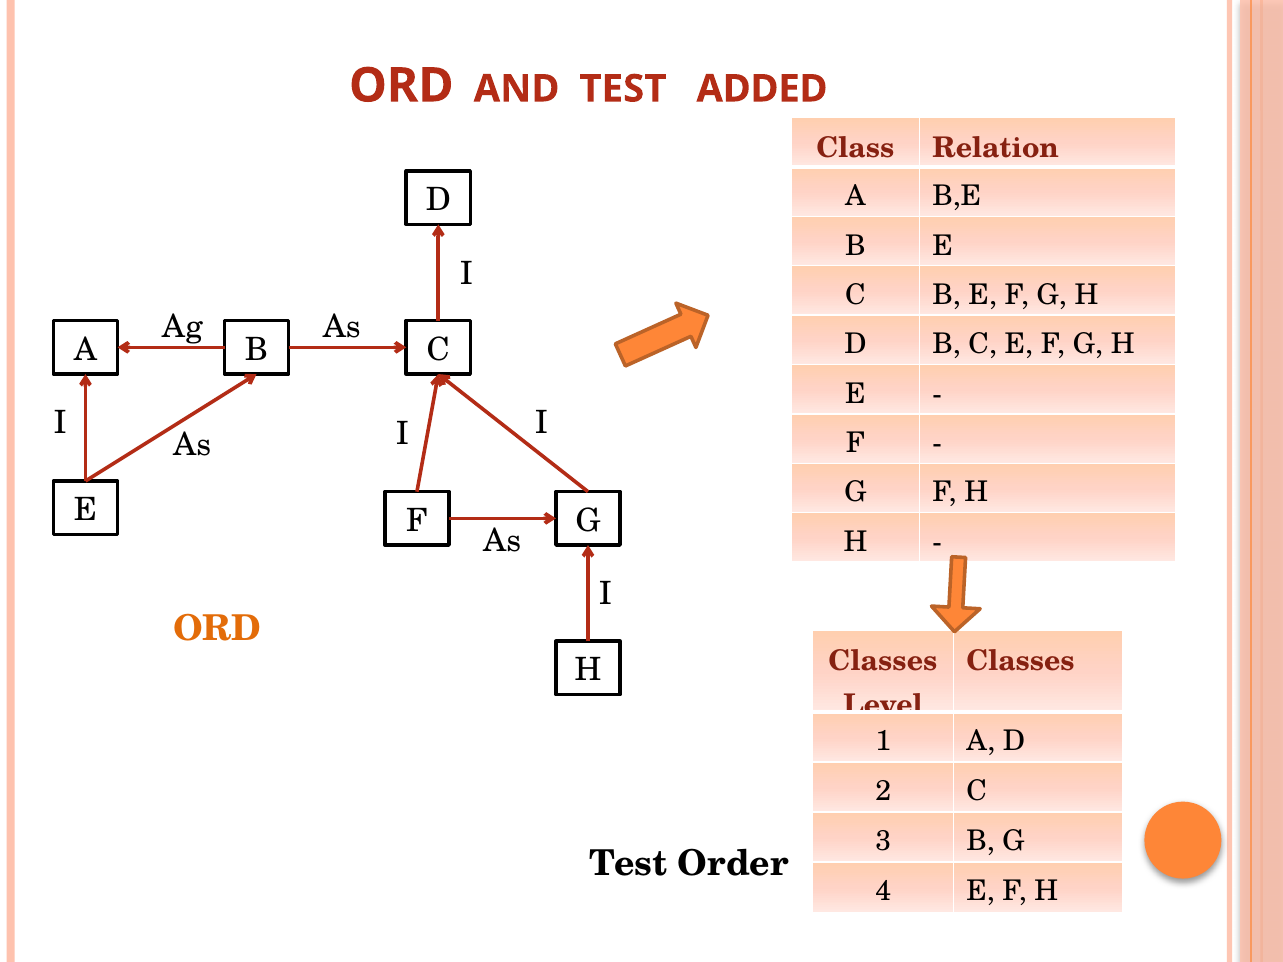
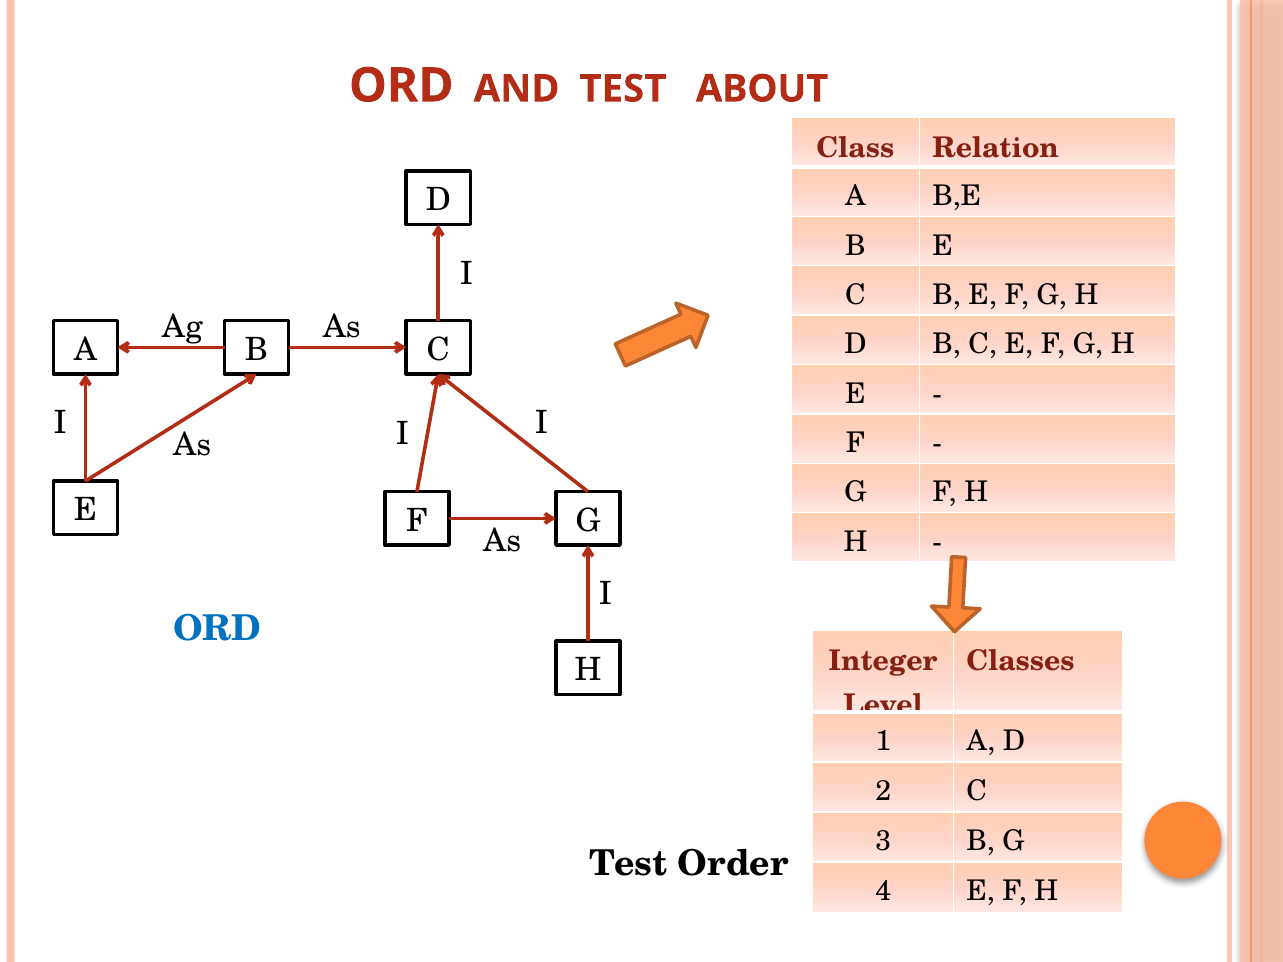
ADDED: ADDED -> ABOUT
ORD at (217, 629) colour: orange -> blue
Classes at (883, 661): Classes -> Integer
